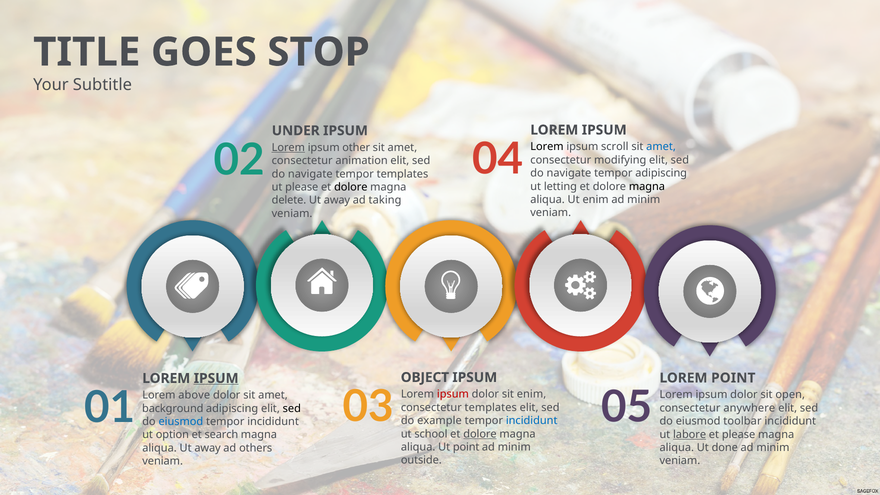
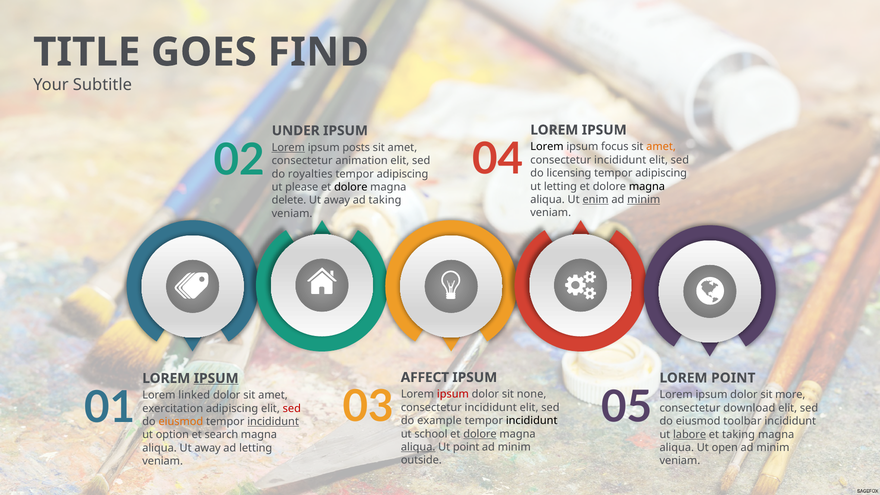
STOP: STOP -> FIND
scroll: scroll -> focus
amet at (661, 147) colour: blue -> orange
other: other -> posts
modifying at (620, 160): modifying -> incididunt
navigate at (569, 173): navigate -> licensing
navigate at (310, 174): navigate -> royalties
templates at (402, 174): templates -> adipiscing
enim at (596, 200) underline: none -> present
minim at (644, 200) underline: none -> present
OBJECT: OBJECT -> AFFECT
sit enim: enim -> none
open: open -> more
above: above -> linked
templates at (491, 407): templates -> incididunt
anywhere: anywhere -> download
background: background -> exercitation
sed at (292, 408) colour: black -> red
incididunt at (532, 421) colour: blue -> black
eiusmod at (181, 422) colour: blue -> orange
incididunt at (273, 422) underline: none -> present
et please: please -> taking
aliqua at (418, 447) underline: none -> present
done: done -> open
ad others: others -> letting
